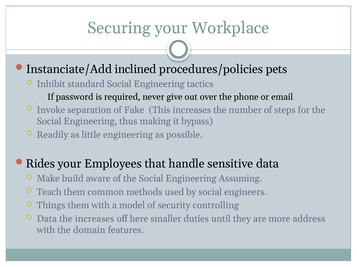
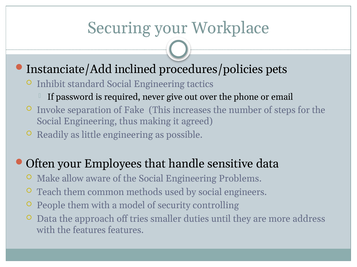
bypass: bypass -> agreed
Rides: Rides -> Often
build: build -> allow
Assuming: Assuming -> Problems
Things: Things -> People
the increases: increases -> approach
here: here -> tries
the domain: domain -> features
